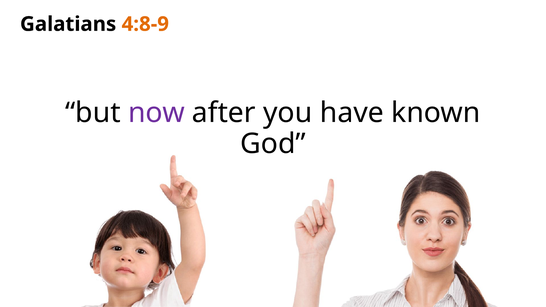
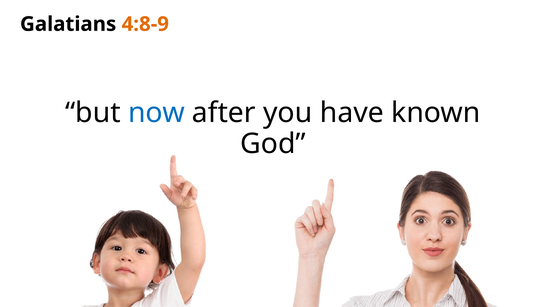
now colour: purple -> blue
